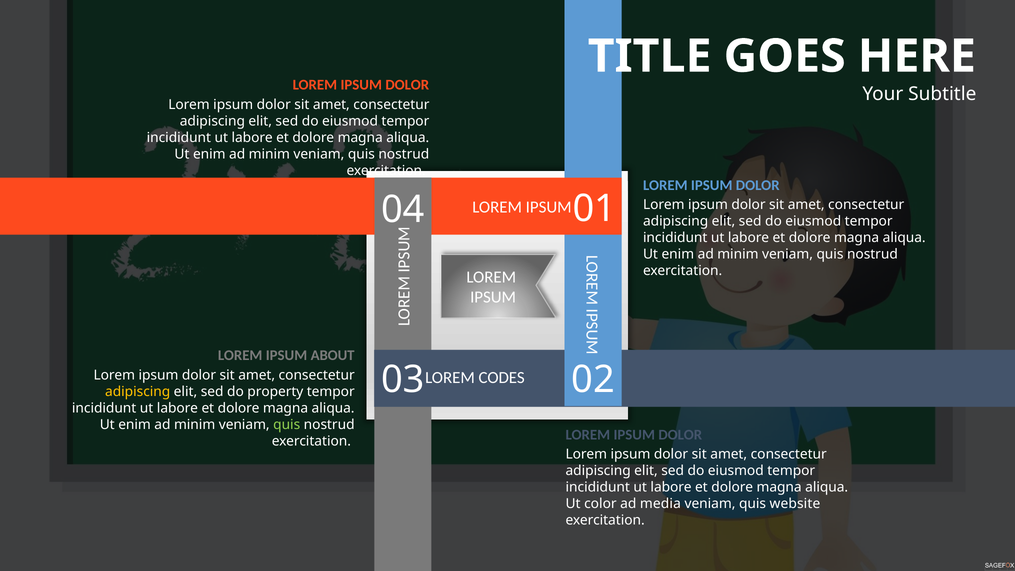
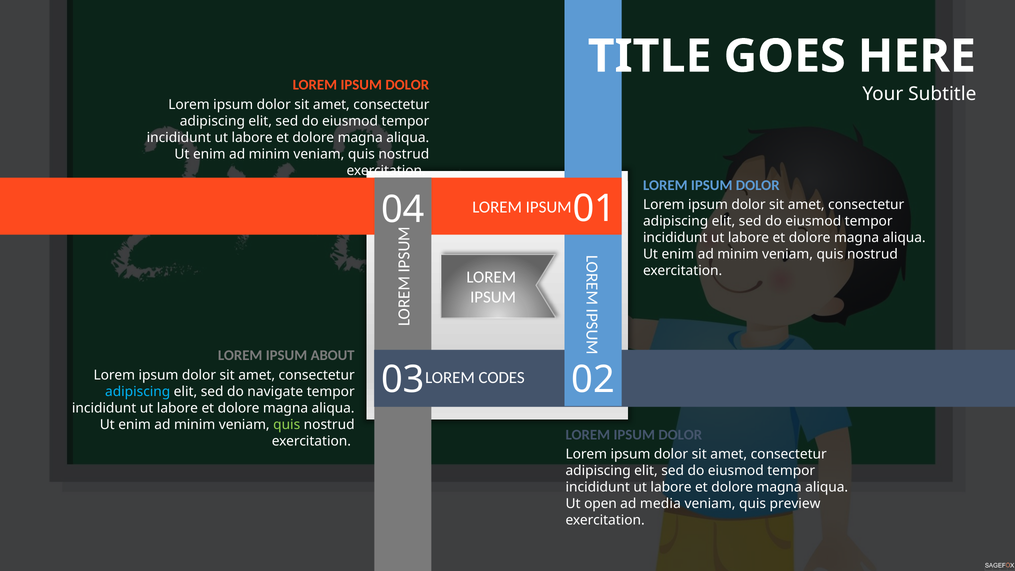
adipiscing at (138, 392) colour: yellow -> light blue
property: property -> navigate
color: color -> open
website: website -> preview
